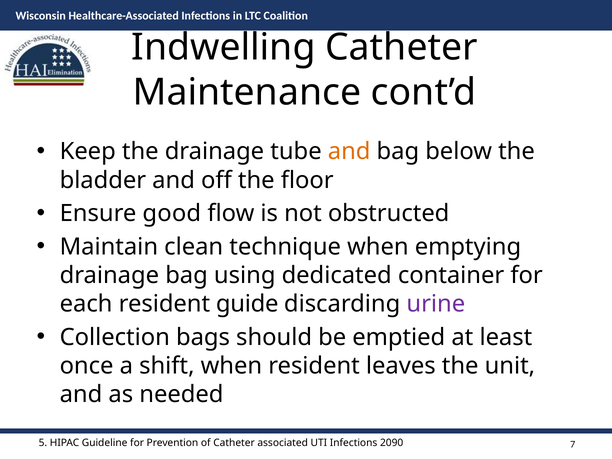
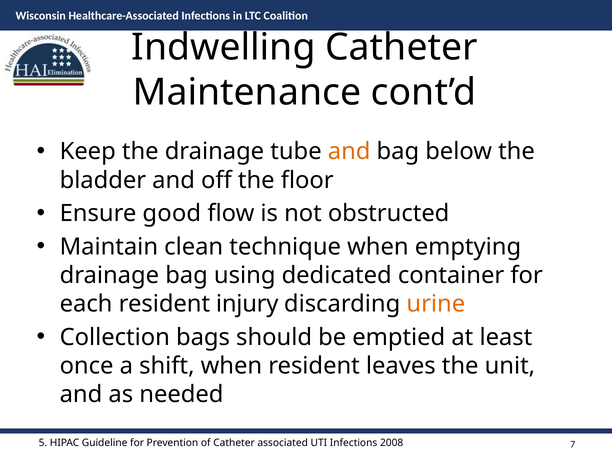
guide: guide -> injury
urine colour: purple -> orange
2090: 2090 -> 2008
